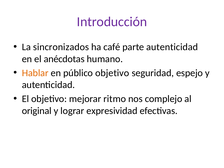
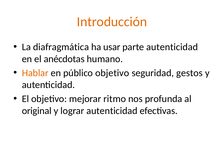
Introducción colour: purple -> orange
sincronizados: sincronizados -> diafragmática
café: café -> usar
espejo: espejo -> gestos
complejo: complejo -> profunda
lograr expresividad: expresividad -> autenticidad
